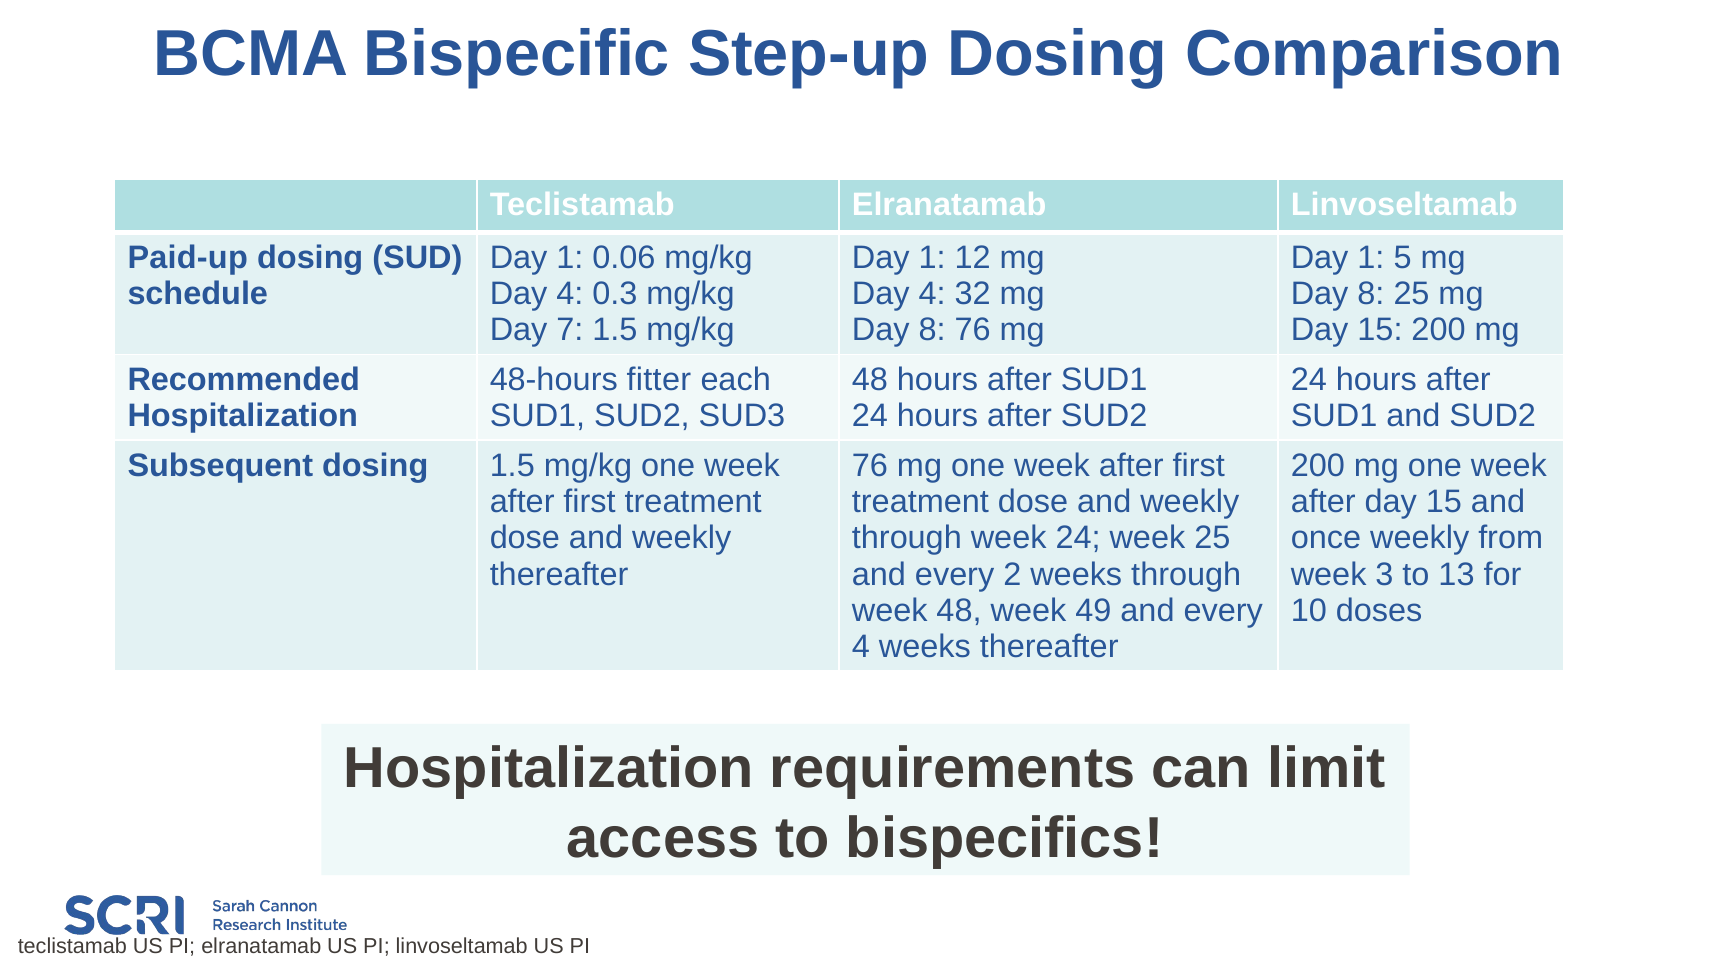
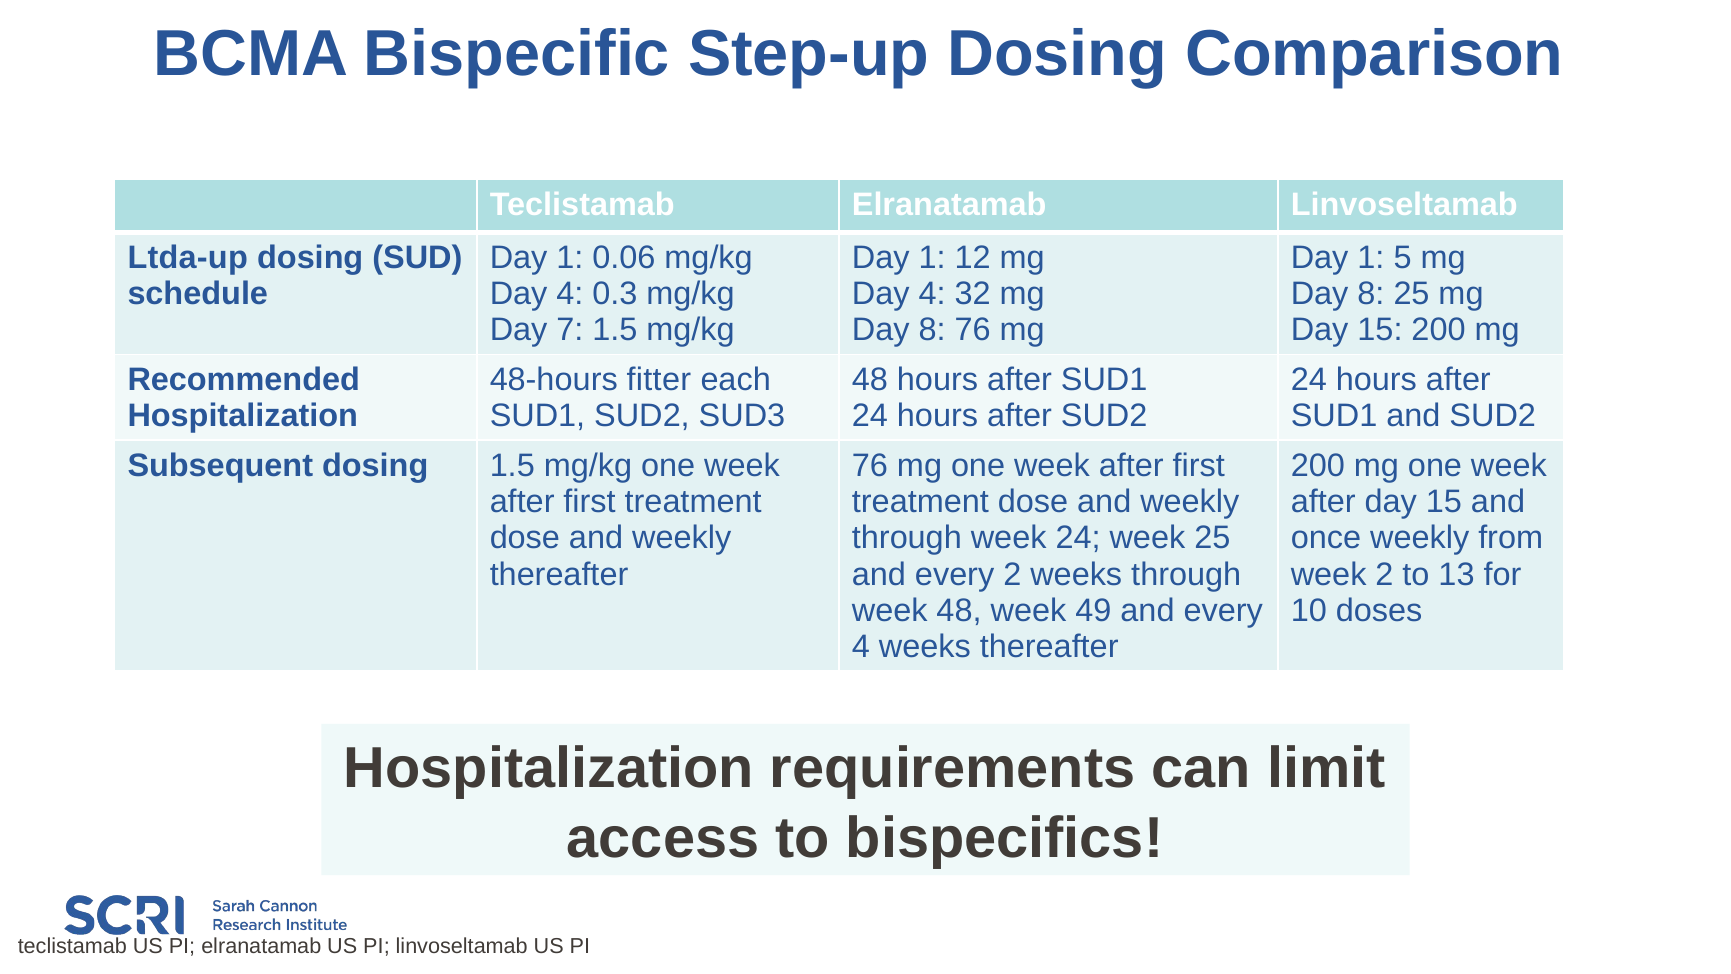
Paid-up: Paid-up -> Ltda-up
week 3: 3 -> 2
